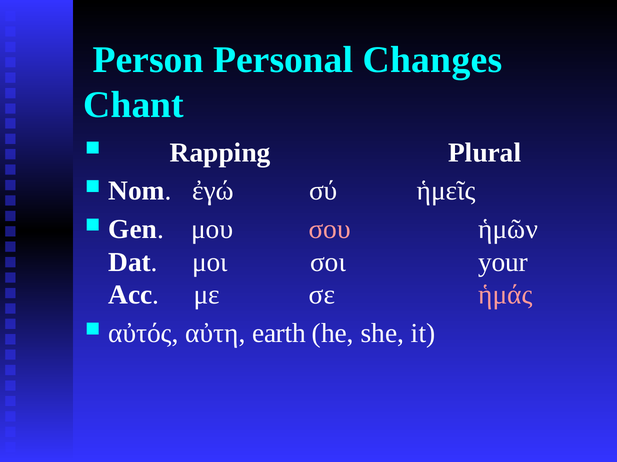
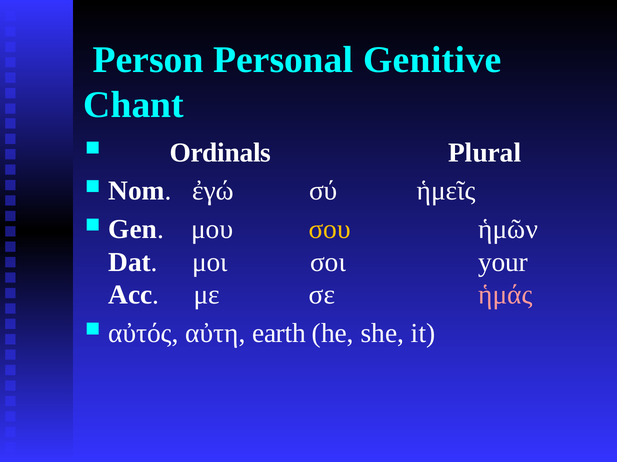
Changes: Changes -> Genitive
Rapping: Rapping -> Ordinals
σου colour: pink -> yellow
